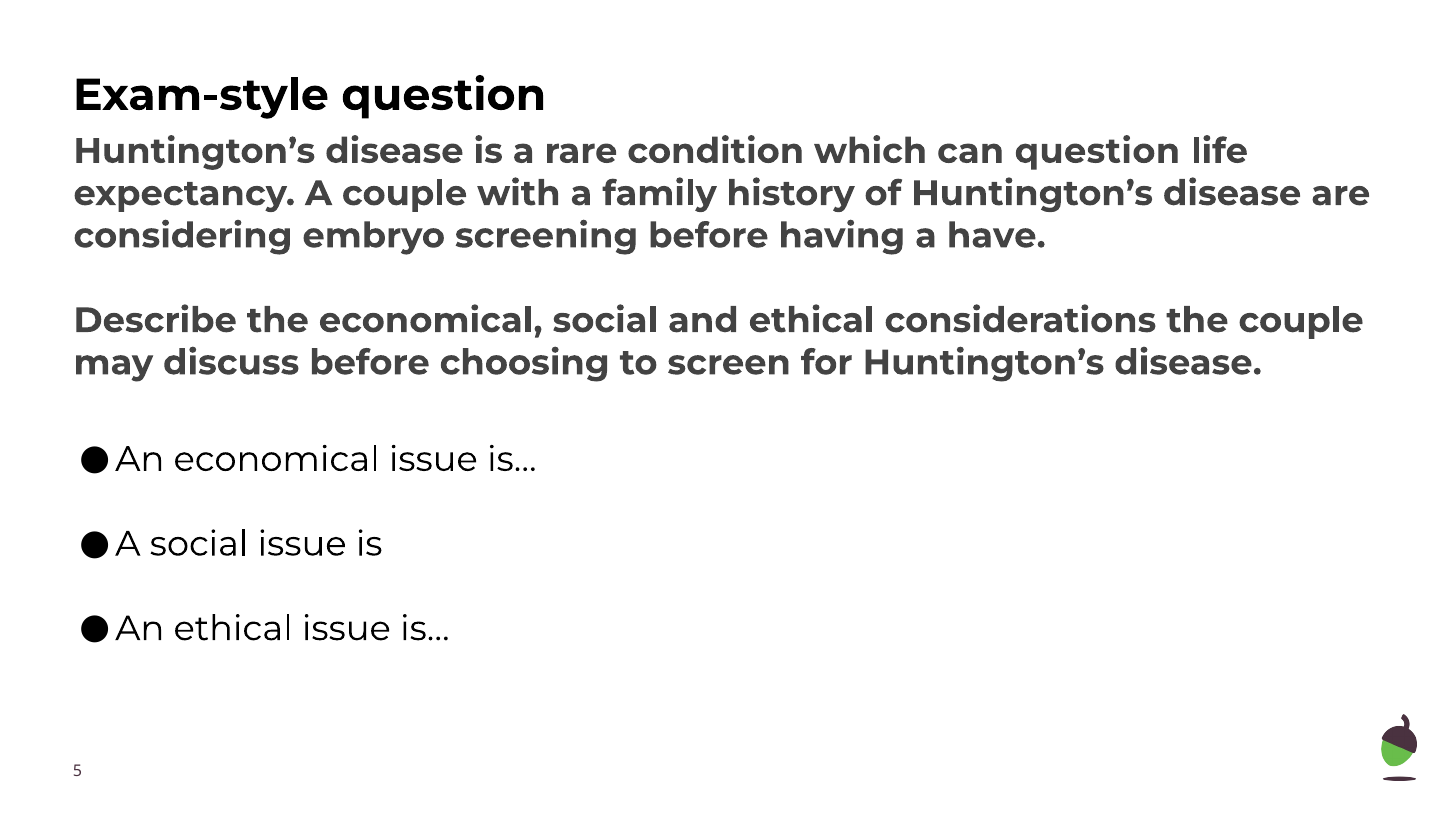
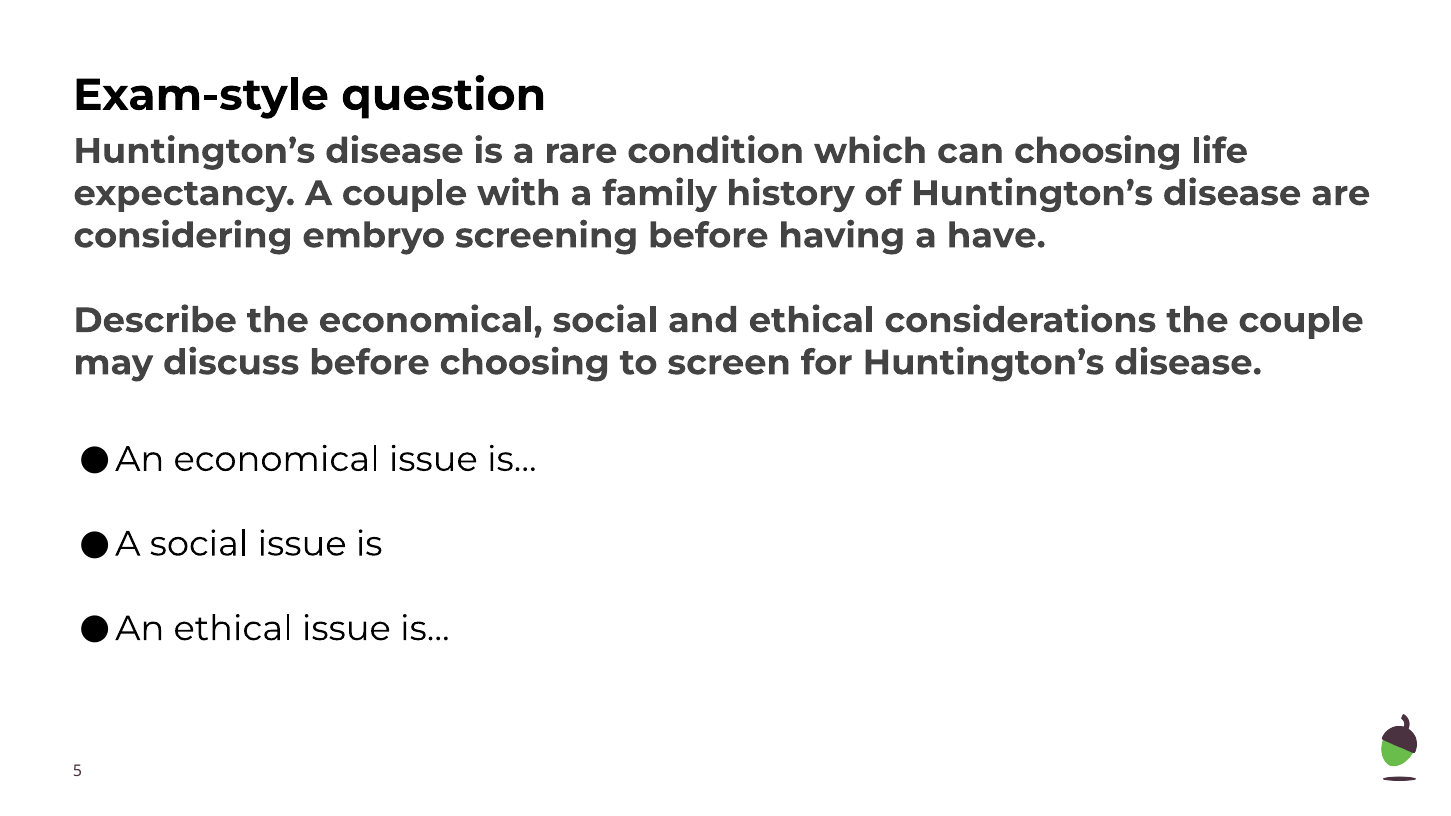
can question: question -> choosing
